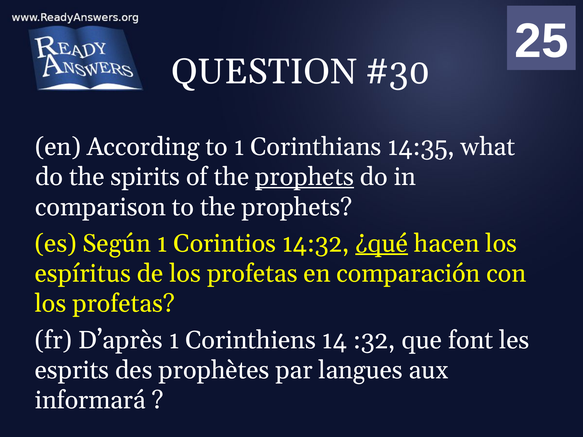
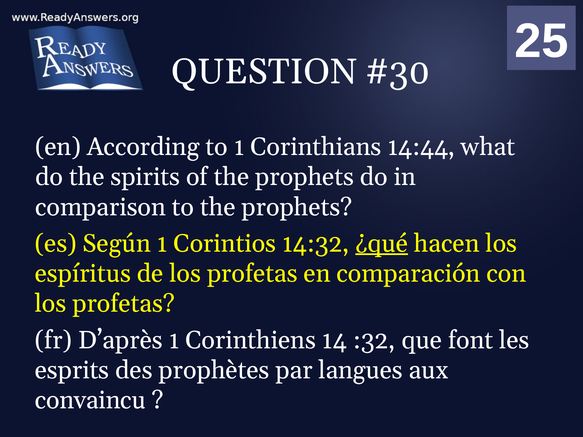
14:35: 14:35 -> 14:44
prophets at (305, 177) underline: present -> none
informará: informará -> convaincu
